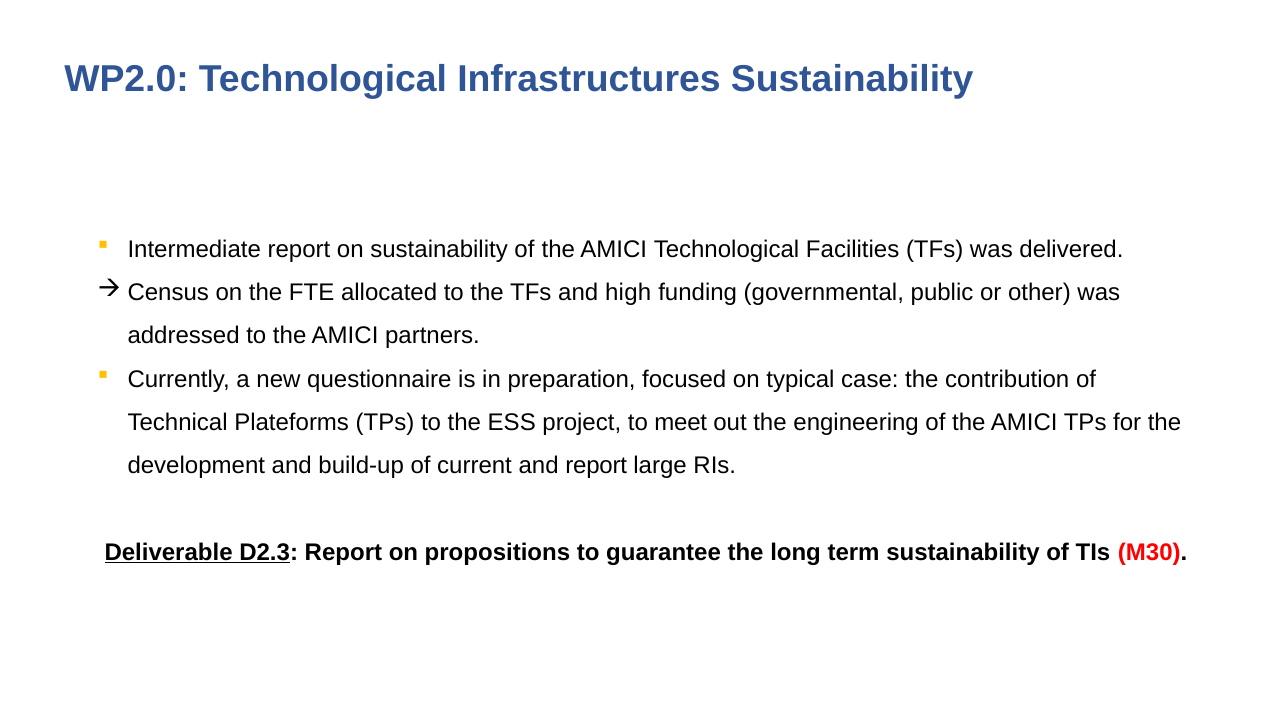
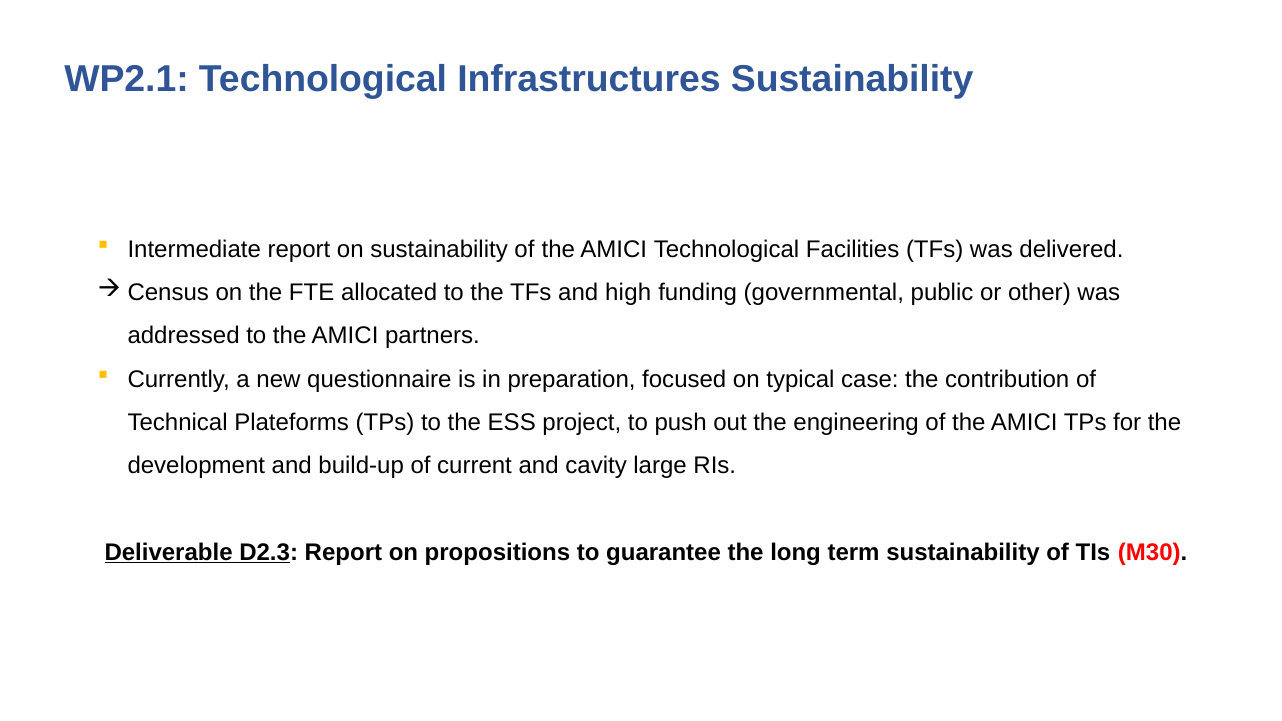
WP2.0: WP2.0 -> WP2.1
meet: meet -> push
and report: report -> cavity
